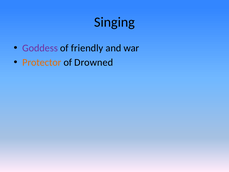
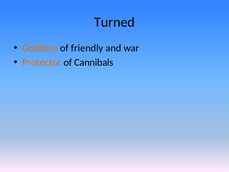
Singing: Singing -> Turned
Goddess colour: purple -> orange
Drowned: Drowned -> Cannibals
